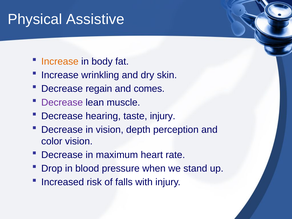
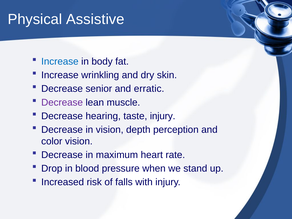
Increase at (60, 62) colour: orange -> blue
regain: regain -> senior
comes: comes -> erratic
